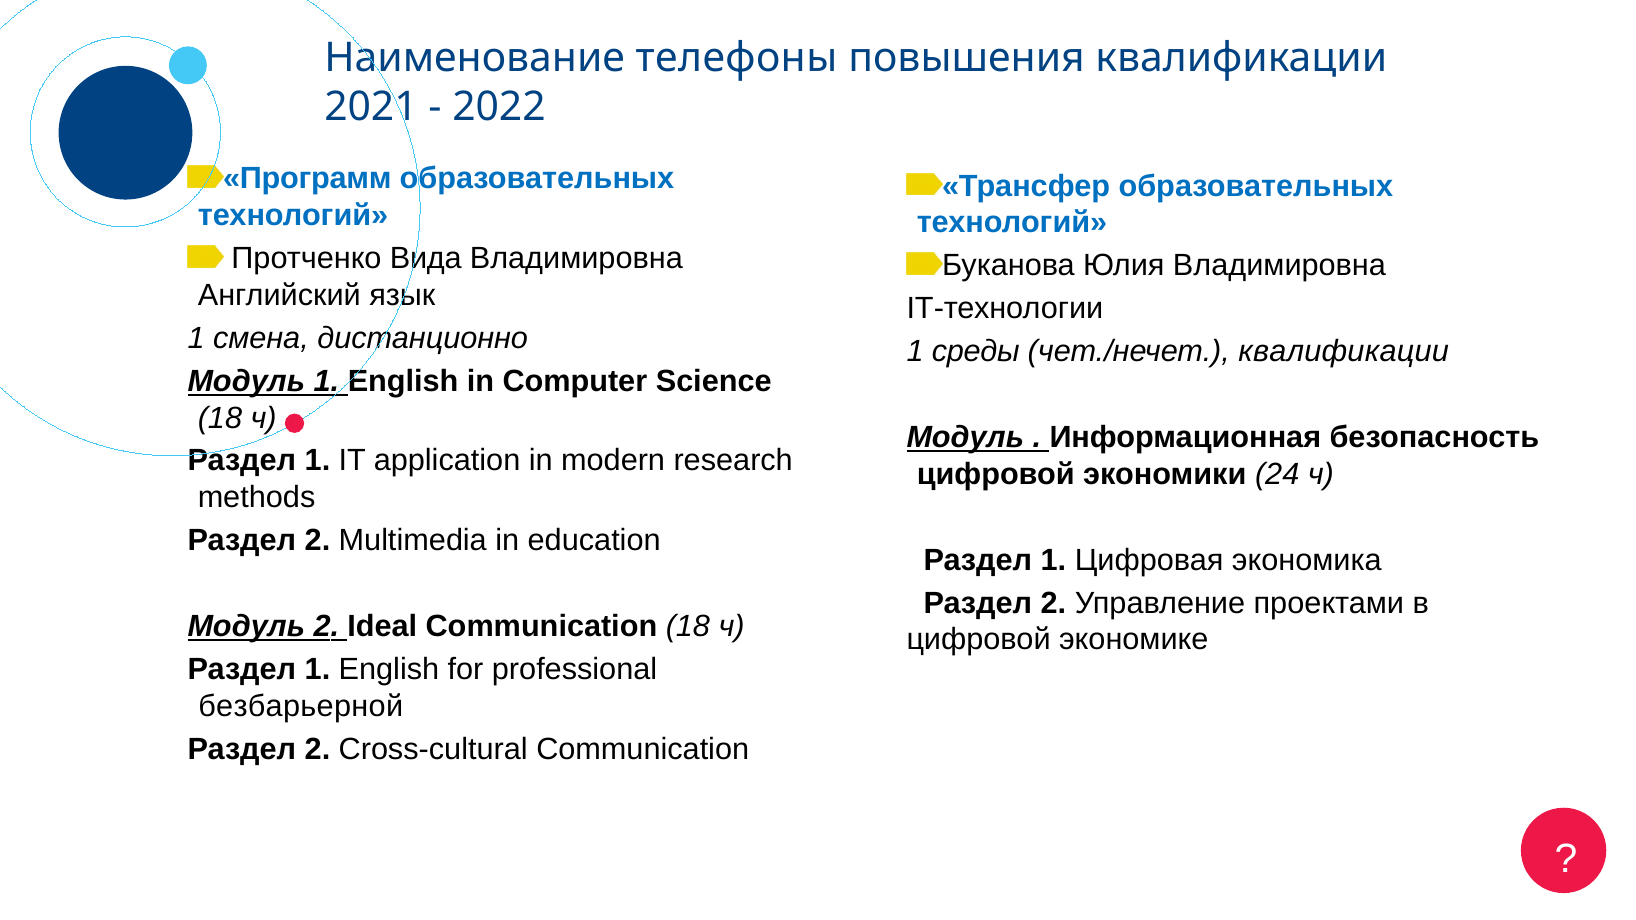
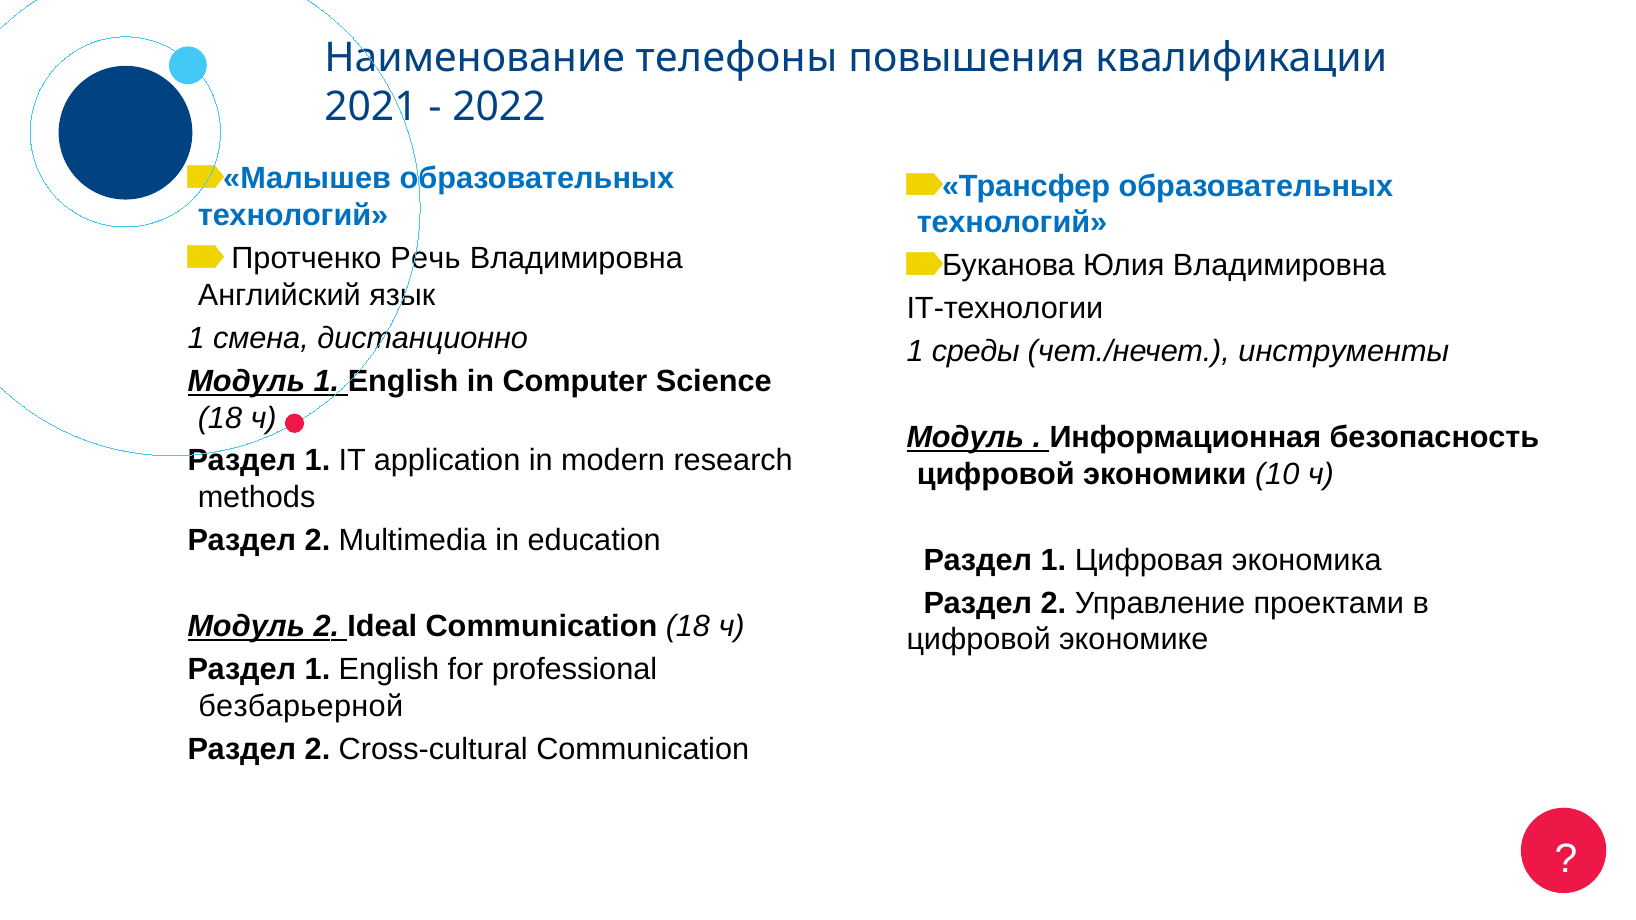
Программ: Программ -> Малышев
Вида: Вида -> Речь
чет./нечет квалификации: квалификации -> инструменты
24: 24 -> 10
